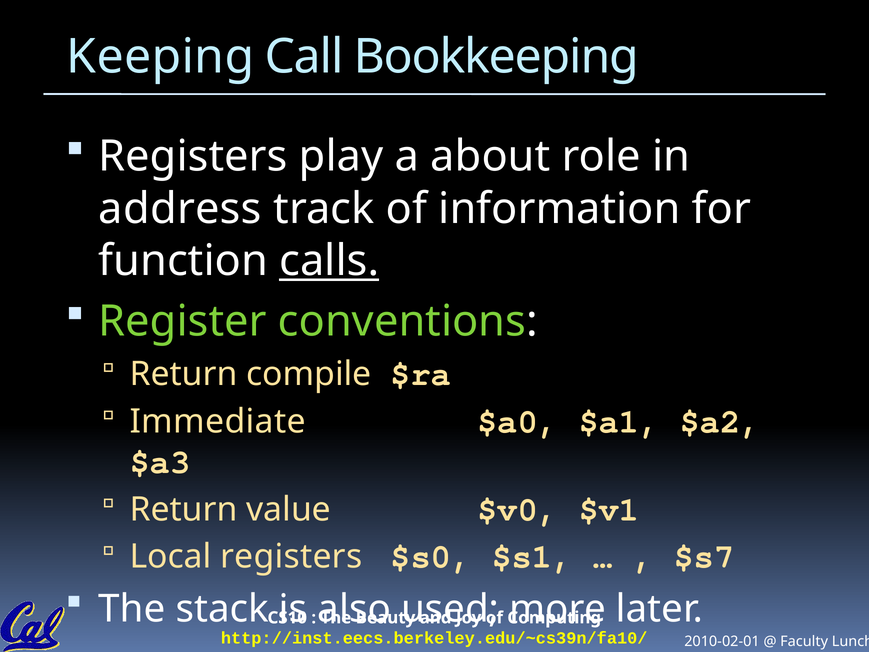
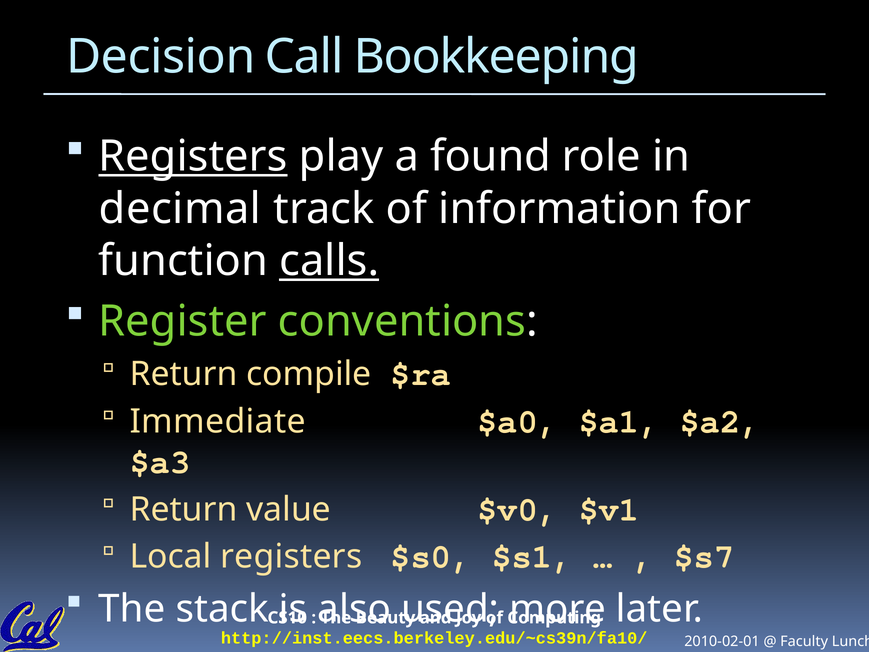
Keeping: Keeping -> Decision
Registers at (193, 157) underline: none -> present
about: about -> found
address: address -> decimal
